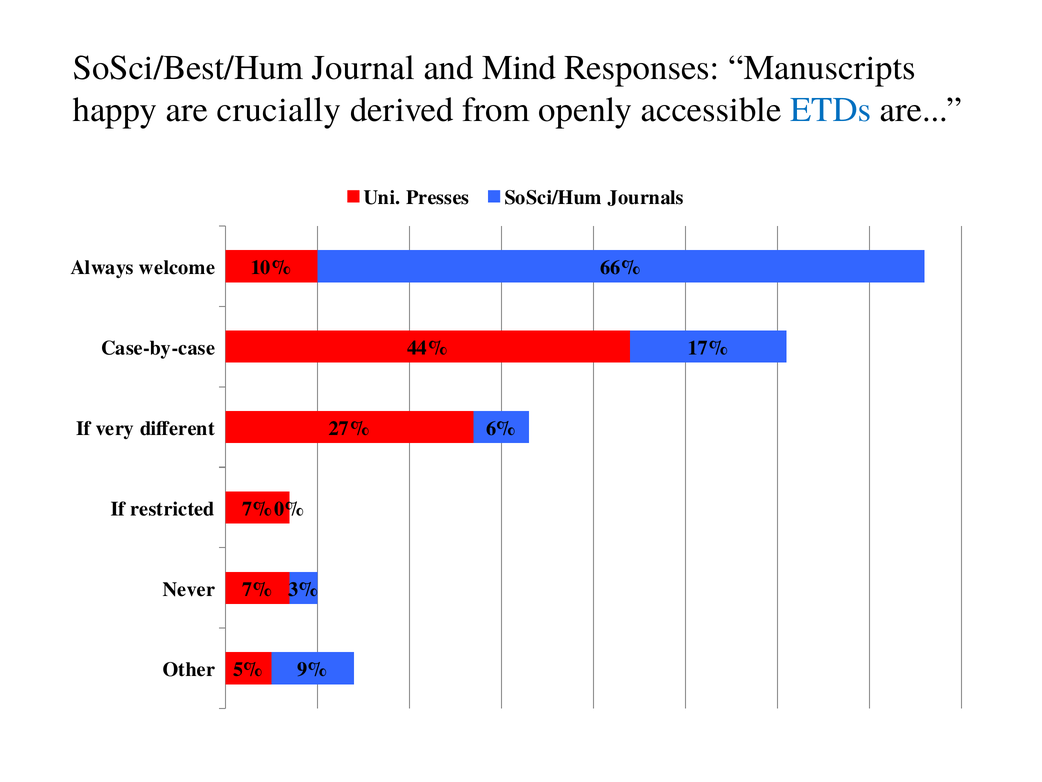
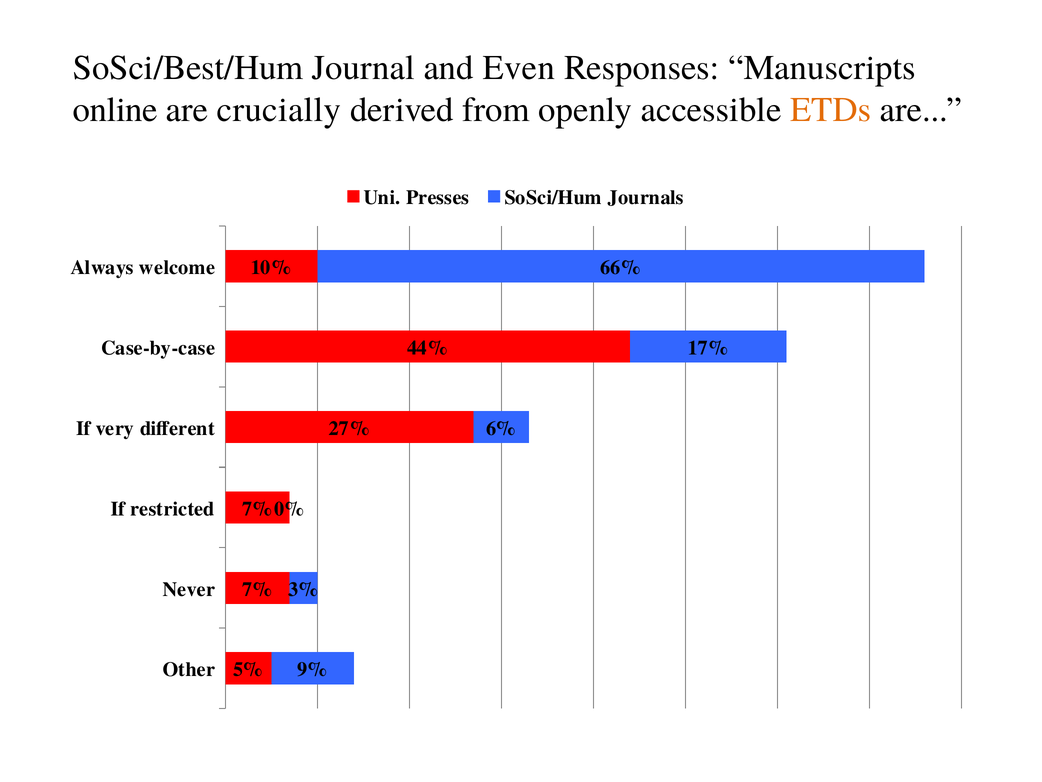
Mind: Mind -> Even
happy: happy -> online
ETDs at (831, 110) colour: blue -> orange
